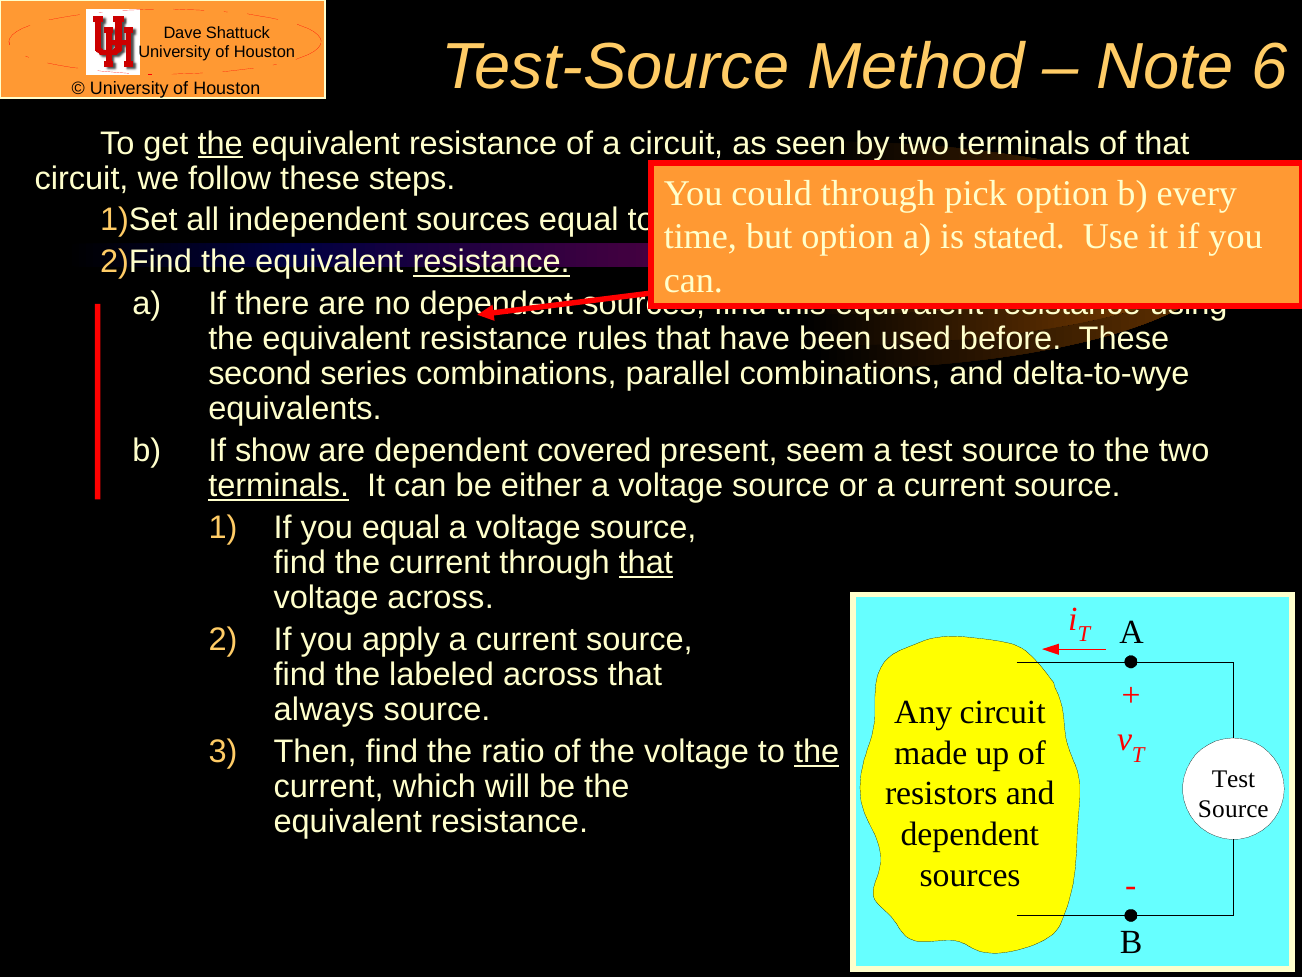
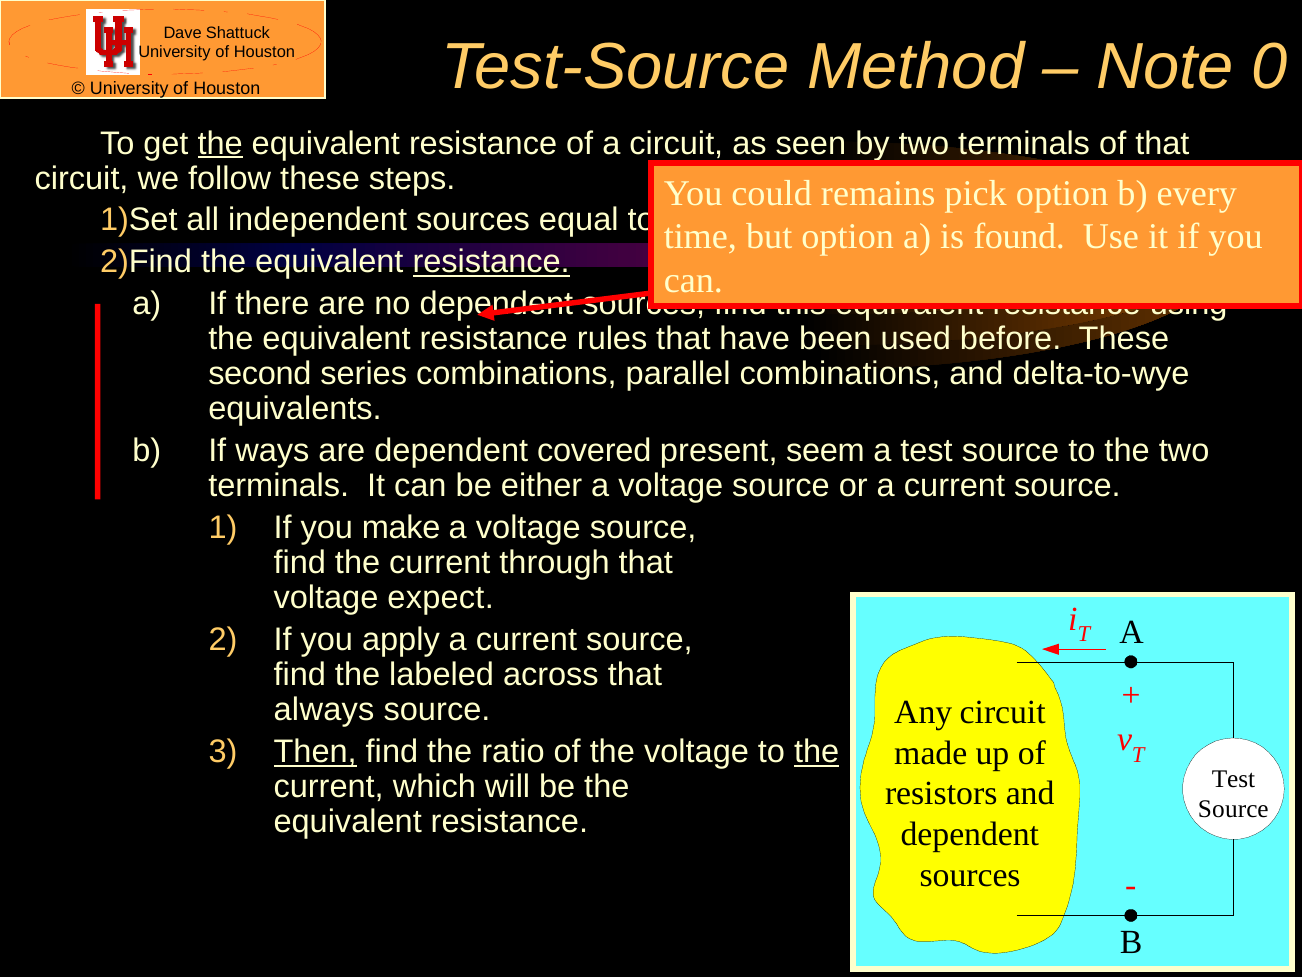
6: 6 -> 0
could through: through -> remains
stated: stated -> found
show: show -> ways
terminals at (279, 486) underline: present -> none
you equal: equal -> make
that at (646, 563) underline: present -> none
voltage across: across -> expect
Then underline: none -> present
